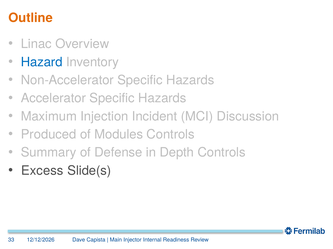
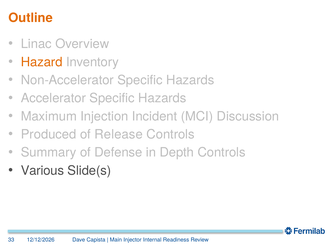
Hazard colour: blue -> orange
Modules: Modules -> Release
Excess: Excess -> Various
